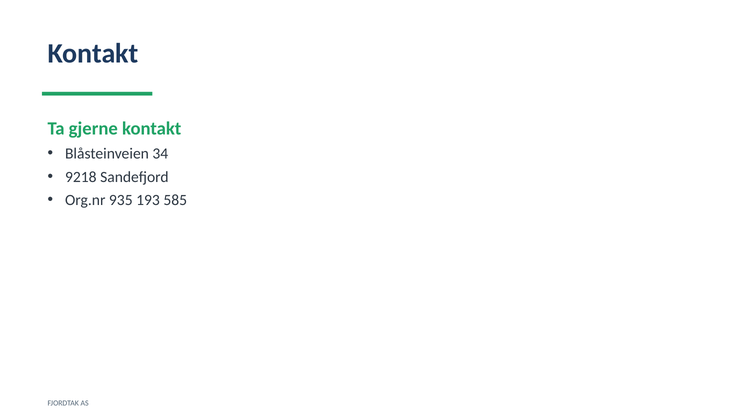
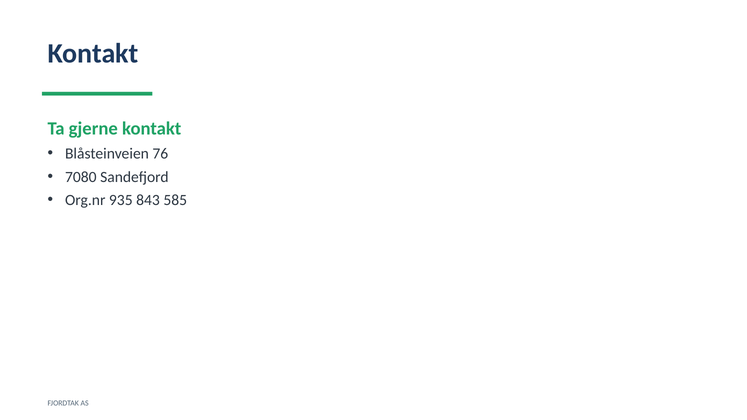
34: 34 -> 76
9218: 9218 -> 7080
193: 193 -> 843
